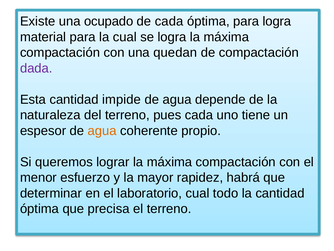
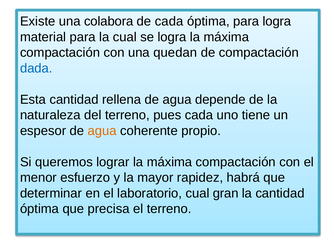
ocupado: ocupado -> colabora
dada colour: purple -> blue
impide: impide -> rellena
todo: todo -> gran
